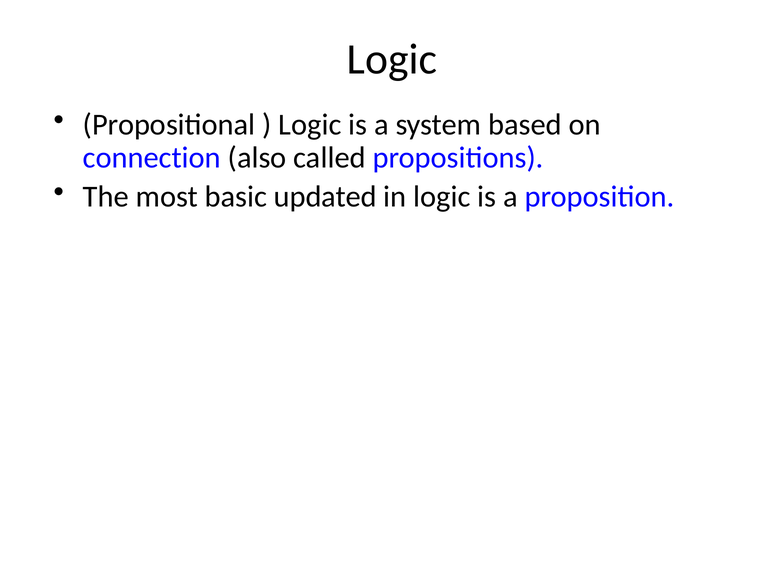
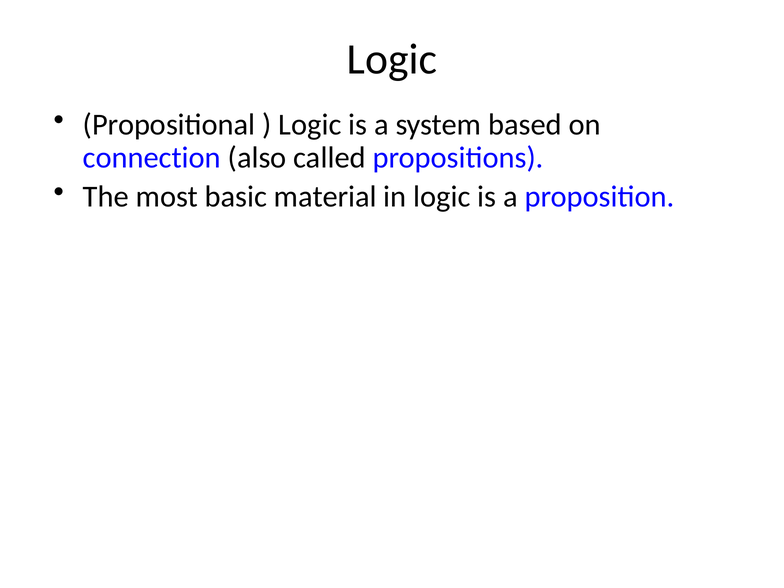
updated: updated -> material
